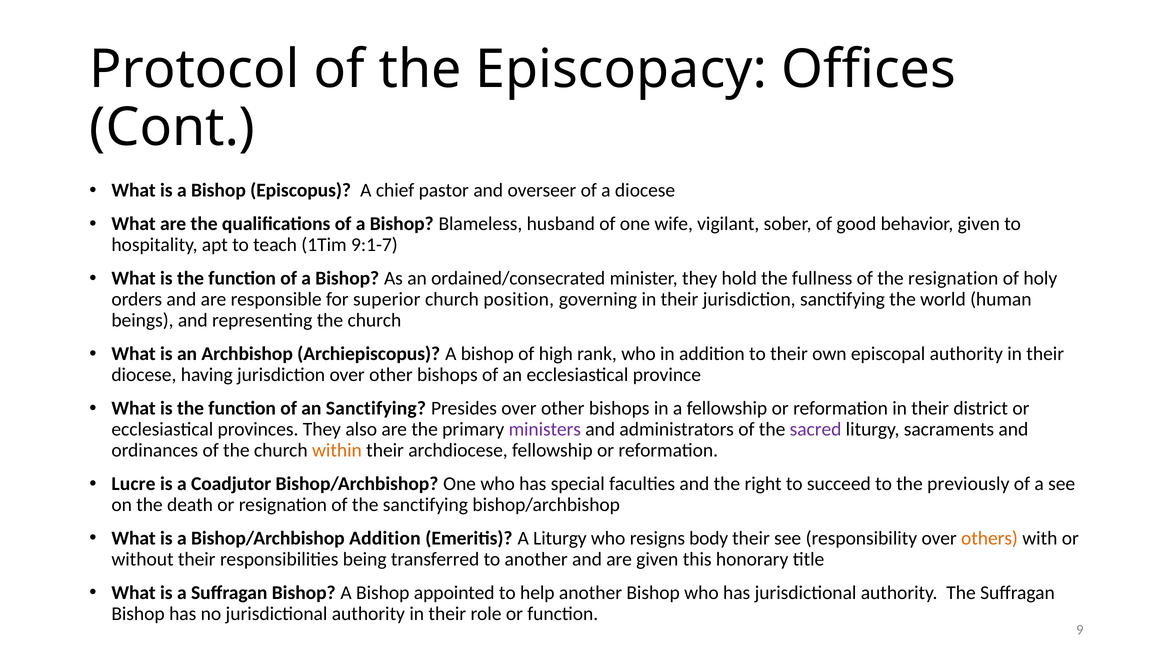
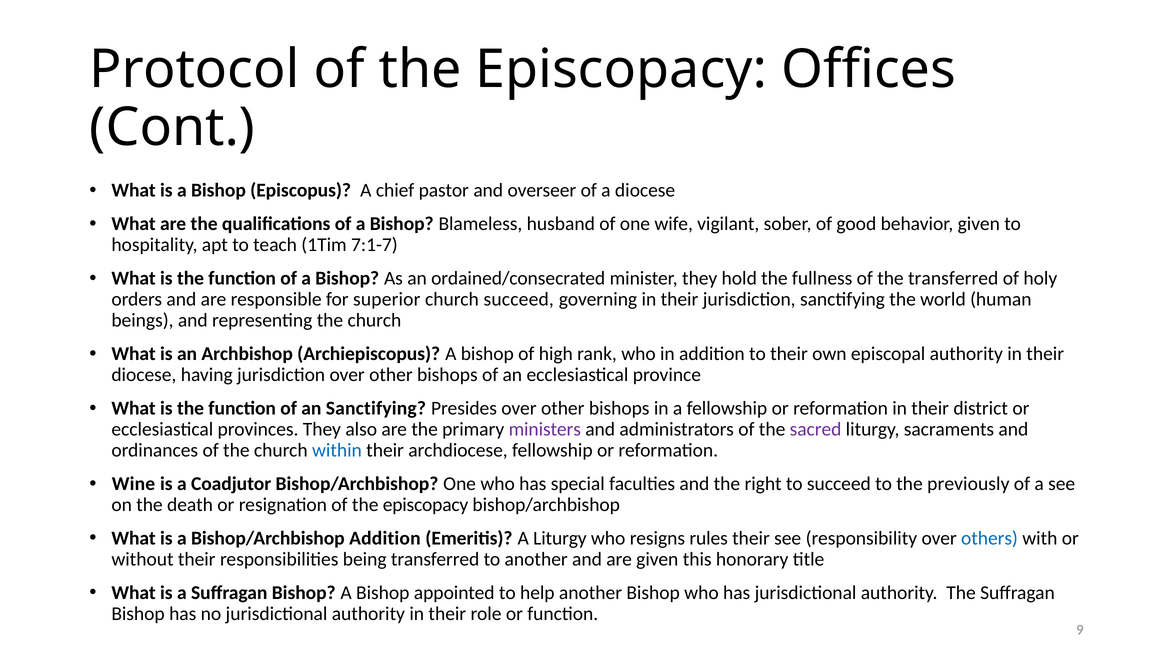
9:1-7: 9:1-7 -> 7:1-7
the resignation: resignation -> transferred
church position: position -> succeed
within colour: orange -> blue
Lucre: Lucre -> Wine
resignation of the sanctifying: sanctifying -> episcopacy
body: body -> rules
others colour: orange -> blue
